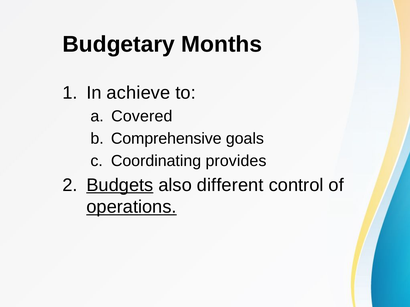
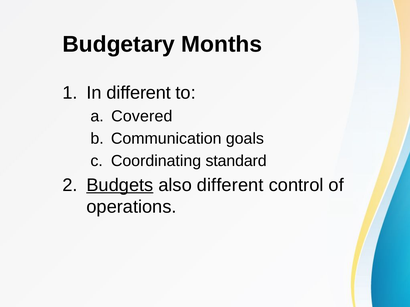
In achieve: achieve -> different
Comprehensive: Comprehensive -> Communication
provides: provides -> standard
operations underline: present -> none
